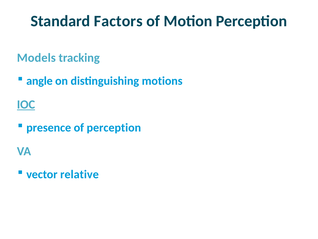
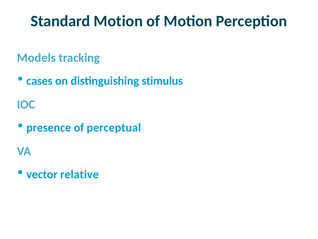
Standard Factors: Factors -> Motion
angle: angle -> cases
motions: motions -> stimulus
IOC underline: present -> none
of perception: perception -> perceptual
